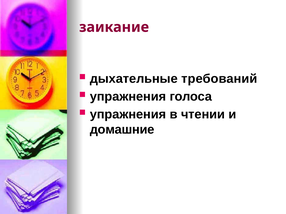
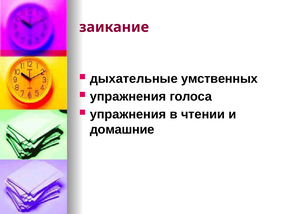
требований: требований -> умственных
